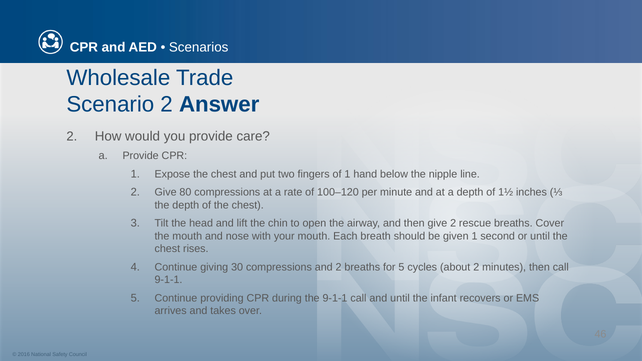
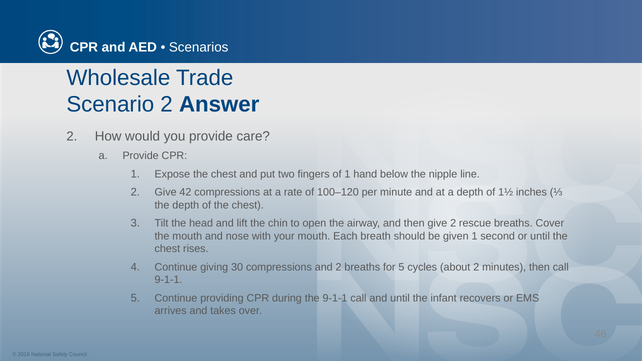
80: 80 -> 42
